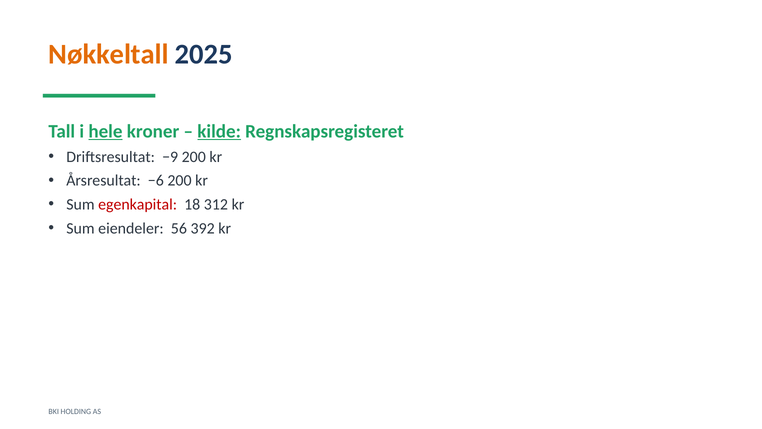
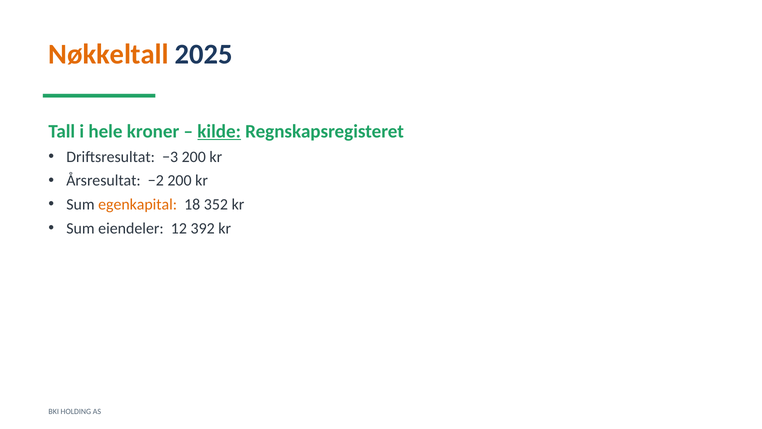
hele underline: present -> none
−9: −9 -> −3
−6: −6 -> −2
egenkapital colour: red -> orange
312: 312 -> 352
56: 56 -> 12
